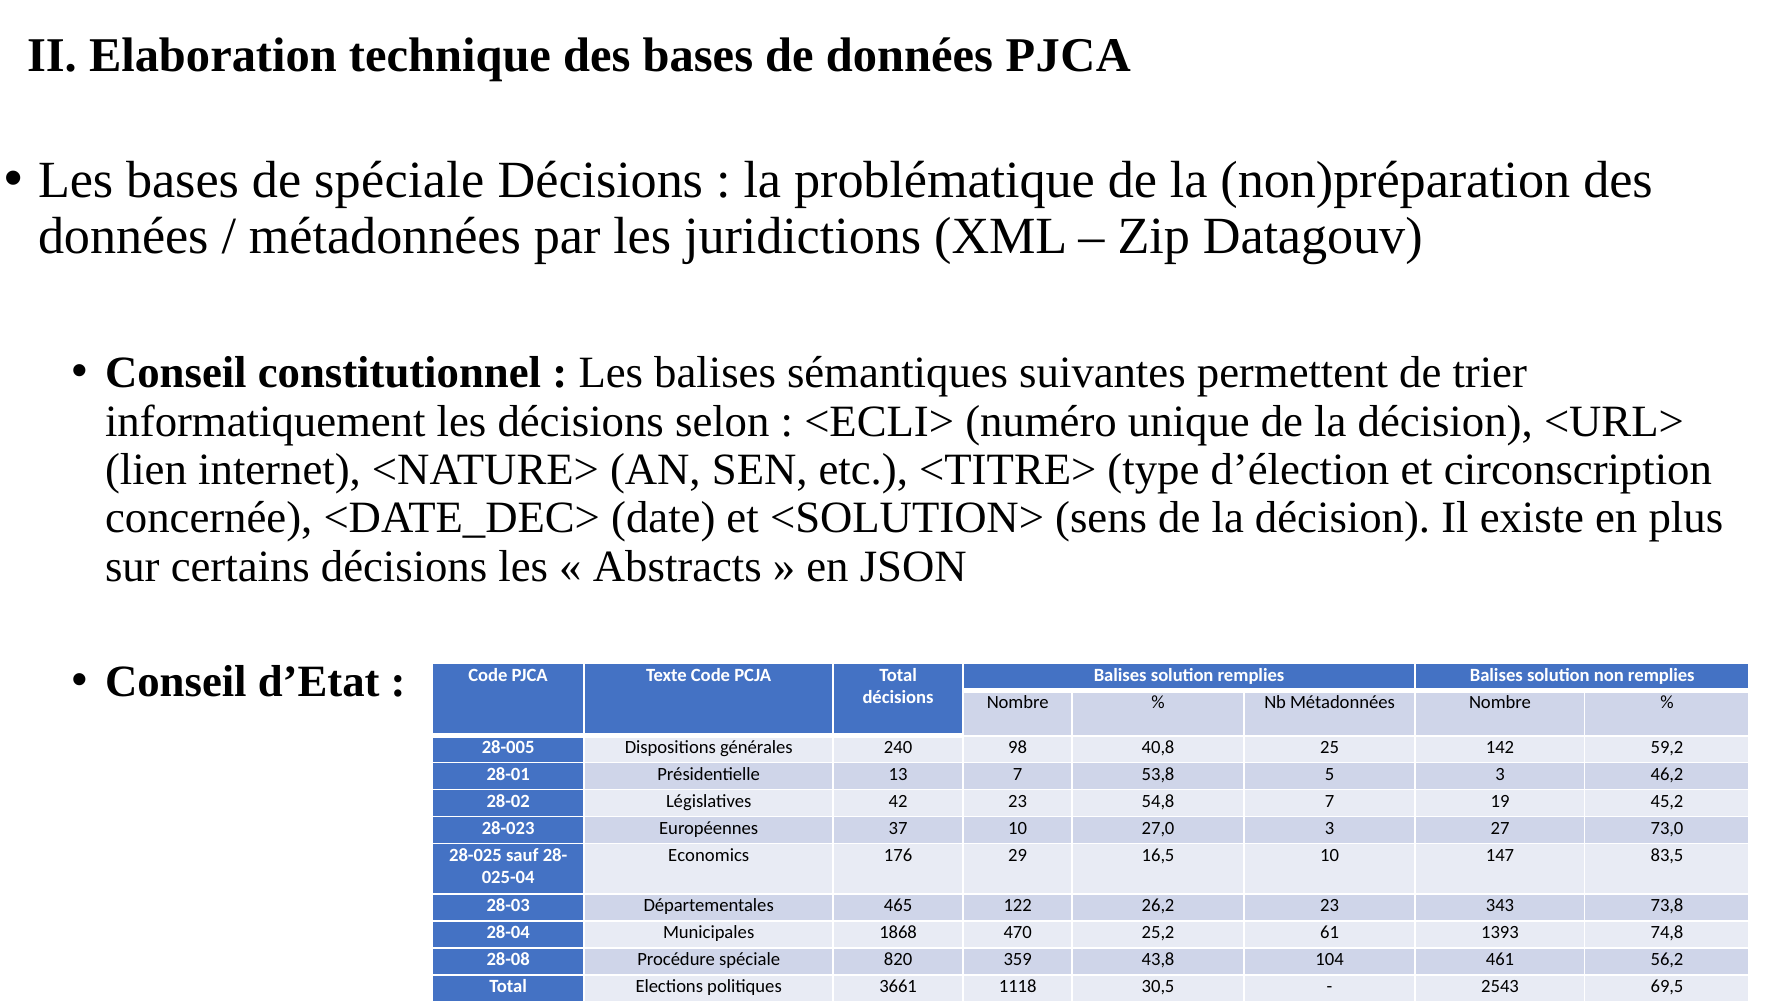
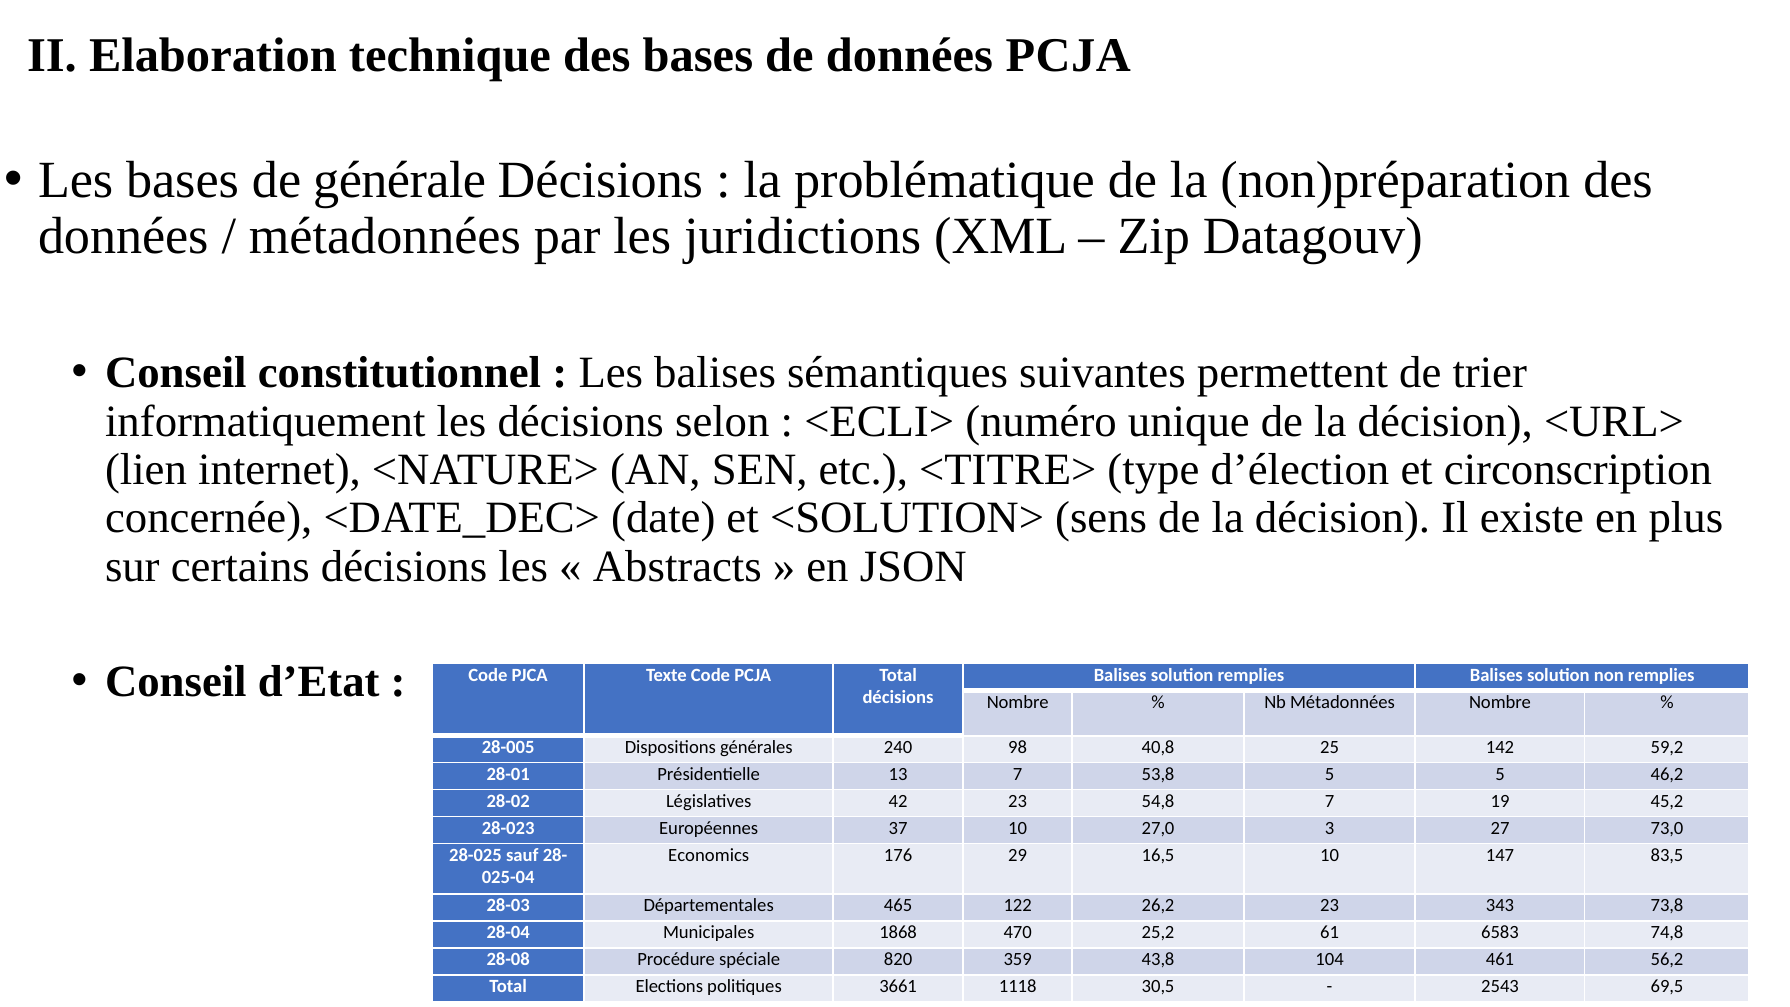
données PJCA: PJCA -> PCJA
de spéciale: spéciale -> générale
5 3: 3 -> 5
1393: 1393 -> 6583
